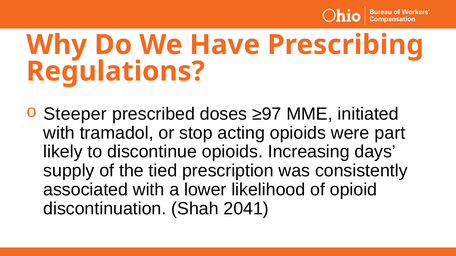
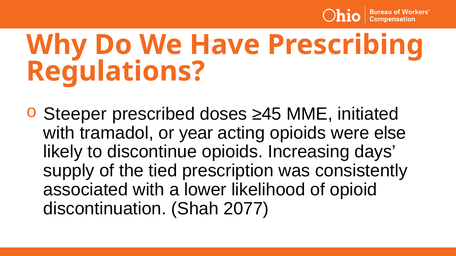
≥97: ≥97 -> ≥45
stop: stop -> year
part: part -> else
2041: 2041 -> 2077
